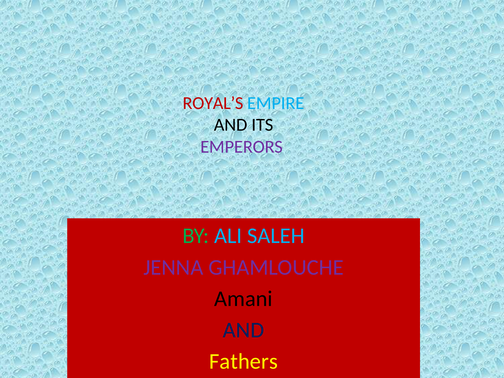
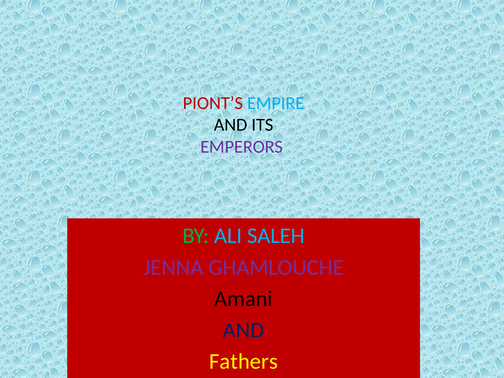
ROYAL’S: ROYAL’S -> PIONT’S
